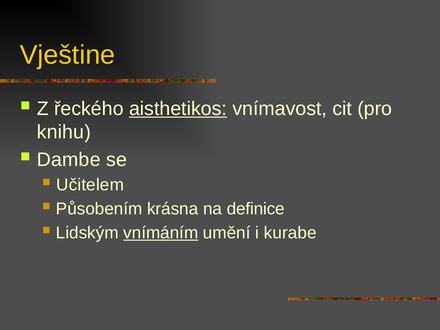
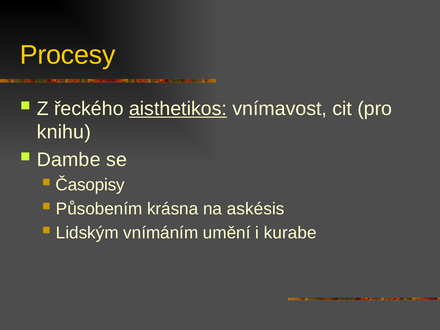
Vještine: Vještine -> Procesy
Učitelem: Učitelem -> Časopisy
definice: definice -> askésis
vnímáním underline: present -> none
